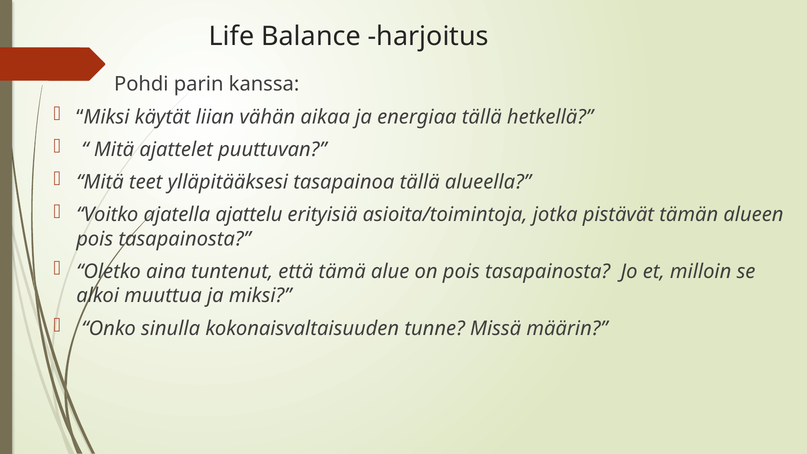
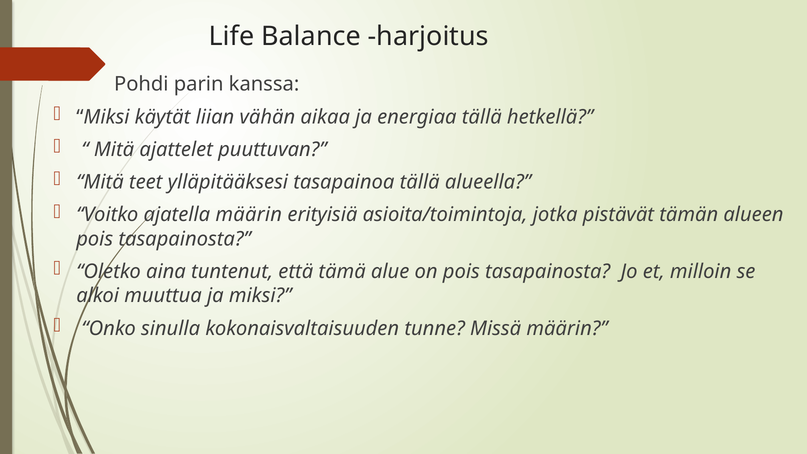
ajatella ajattelu: ajattelu -> määrin
